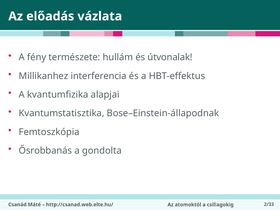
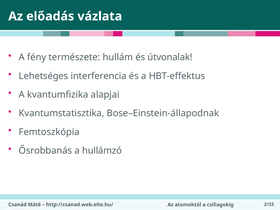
Millikanhez: Millikanhez -> Lehetséges
gondolta: gondolta -> hullámzó
